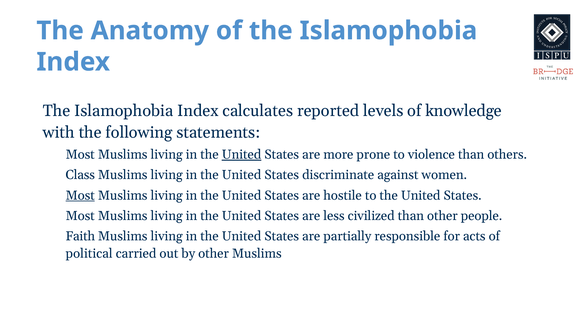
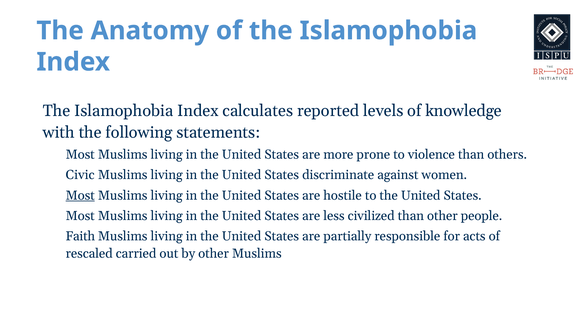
United at (242, 154) underline: present -> none
Class: Class -> Civic
political: political -> rescaled
